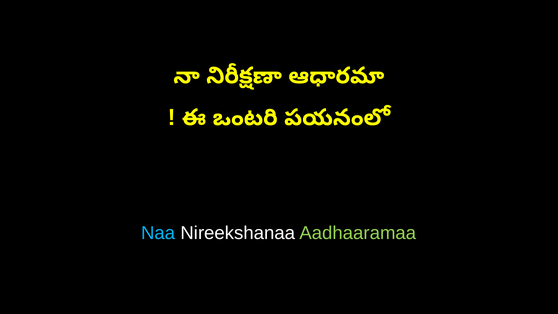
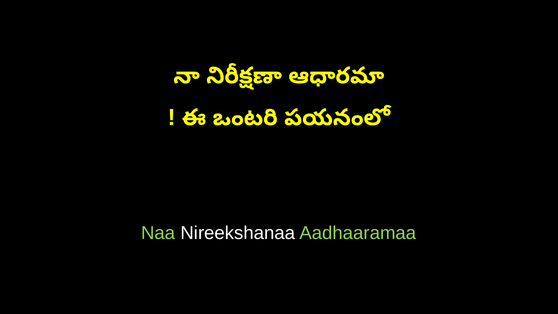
Naa colour: light blue -> light green
